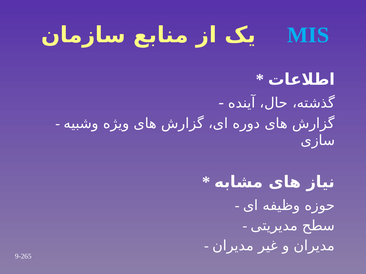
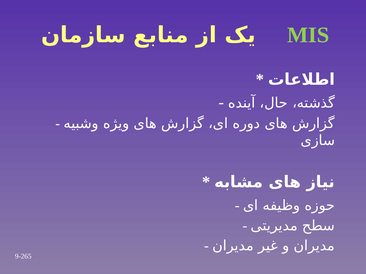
MIS colour: light blue -> light green
